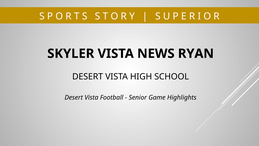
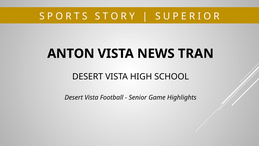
SKYLER: SKYLER -> ANTON
RYAN: RYAN -> TRAN
